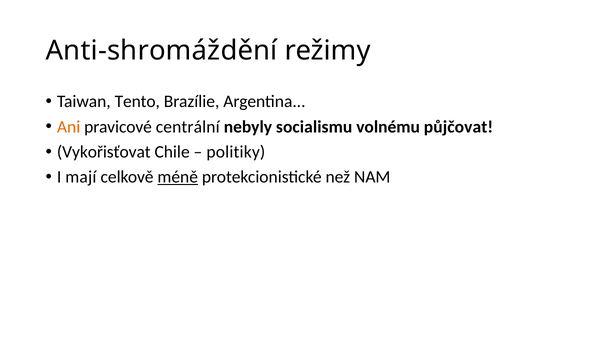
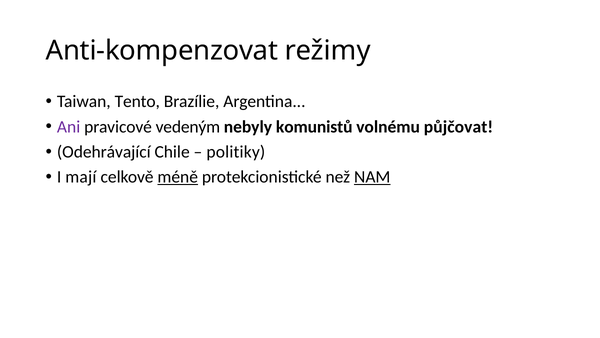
Anti-shromáždění: Anti-shromáždění -> Anti-kompenzovat
Ani colour: orange -> purple
centrální: centrální -> vedeným
socialismu: socialismu -> komunistů
Vykořisťovat: Vykořisťovat -> Odehrávající
NAM underline: none -> present
